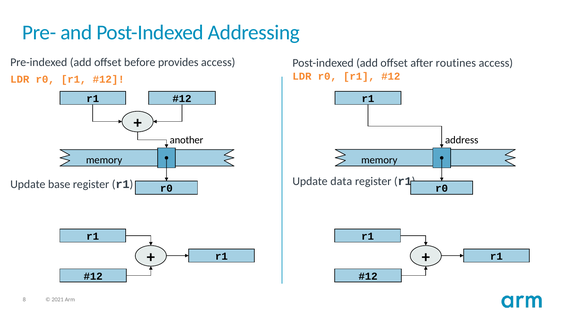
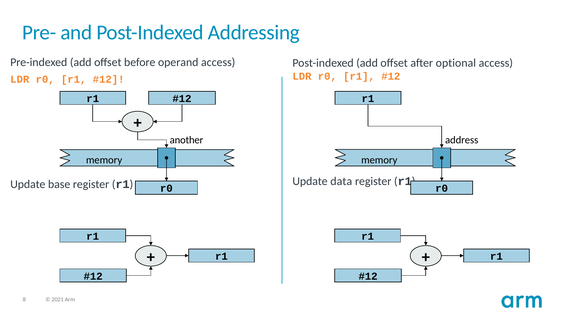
provides: provides -> operand
routines: routines -> optional
